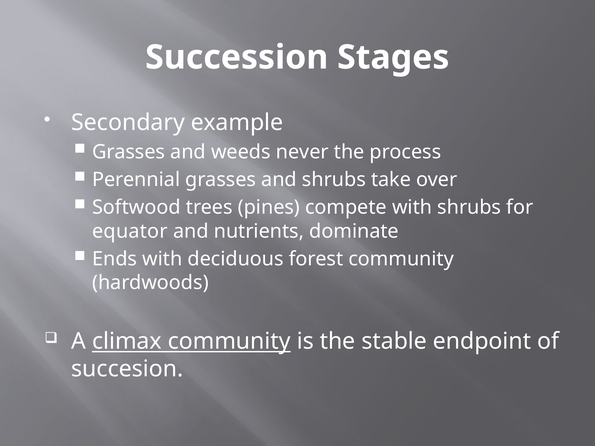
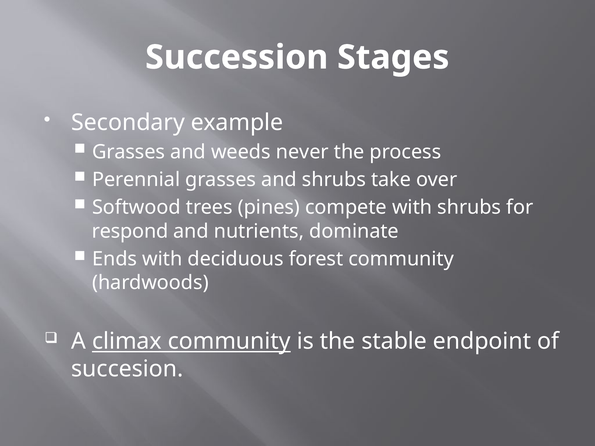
equator: equator -> respond
